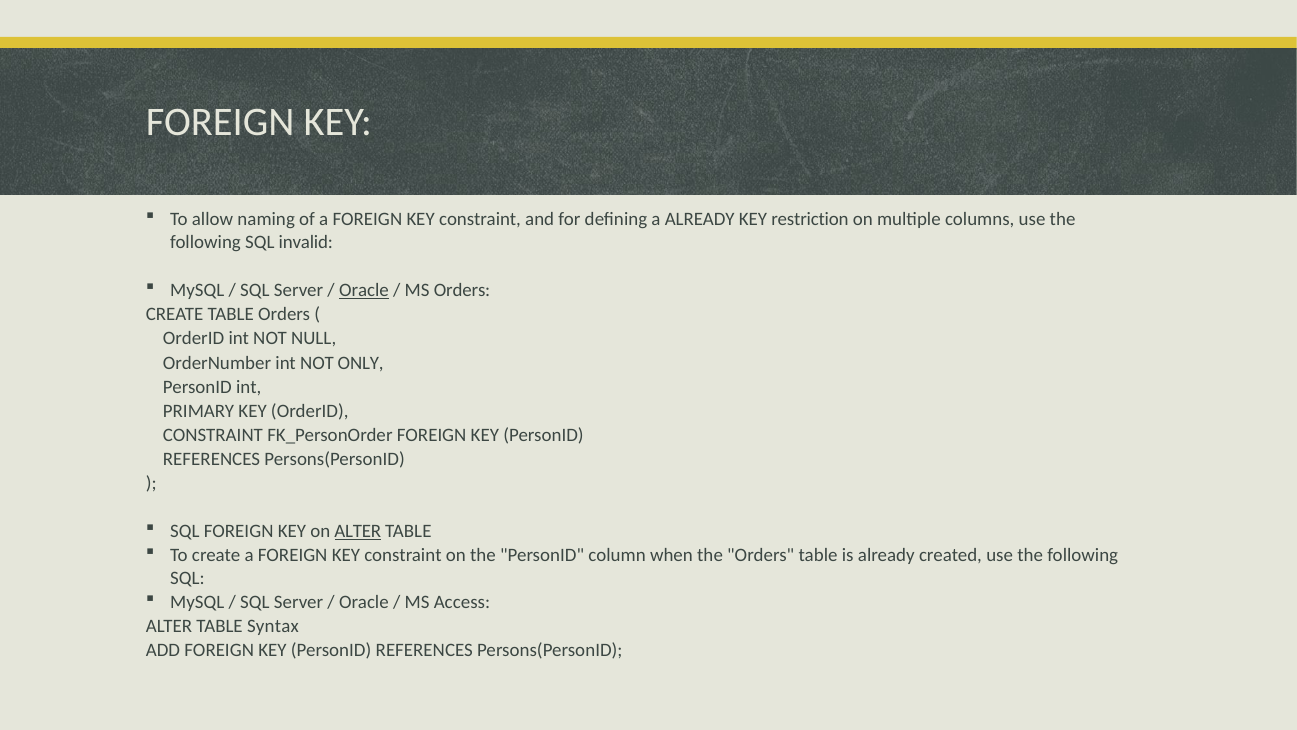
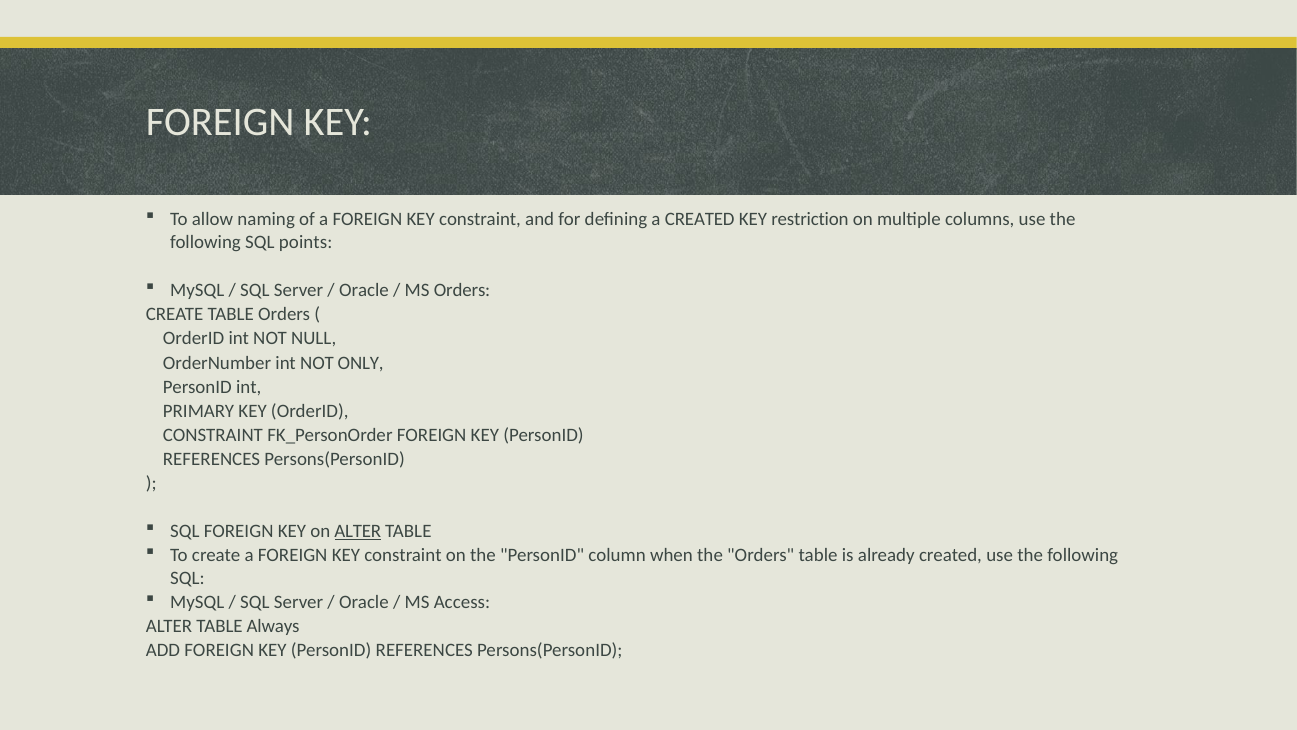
a ALREADY: ALREADY -> CREATED
invalid: invalid -> points
Oracle at (364, 290) underline: present -> none
Syntax: Syntax -> Always
